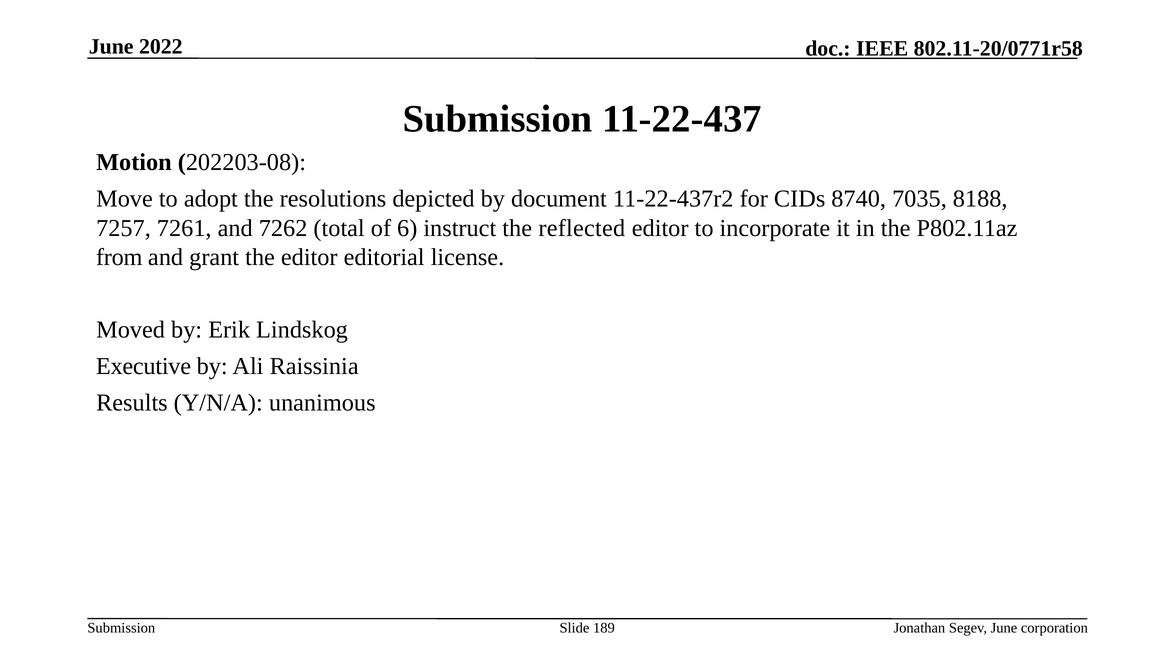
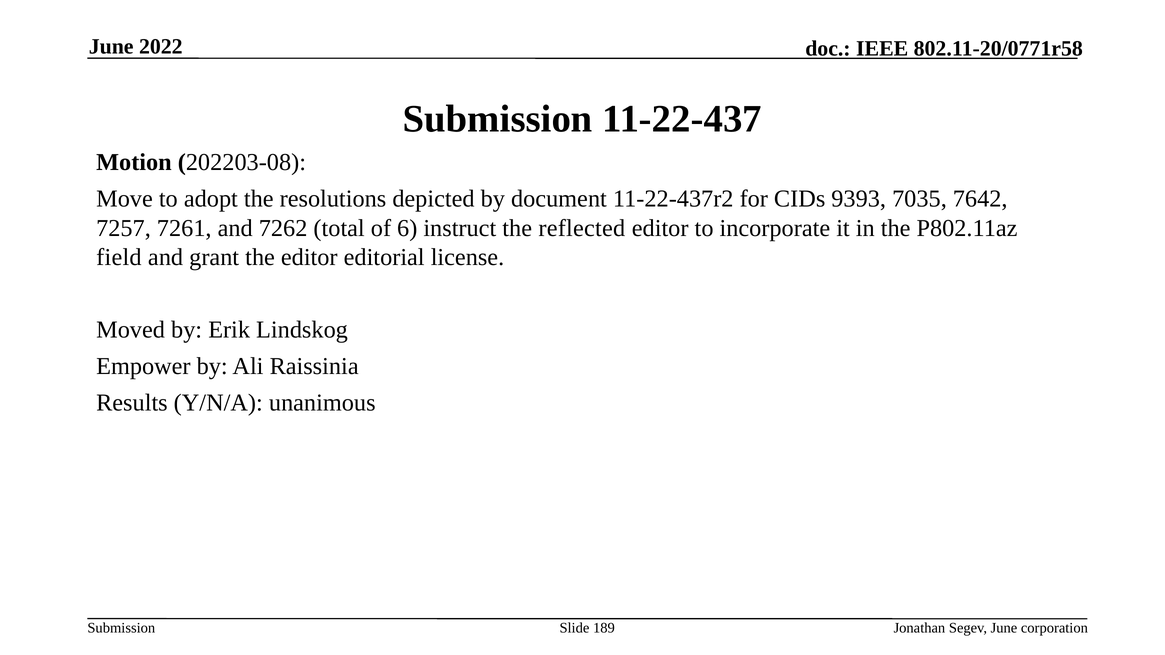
8740: 8740 -> 9393
8188: 8188 -> 7642
from: from -> field
Executive: Executive -> Empower
